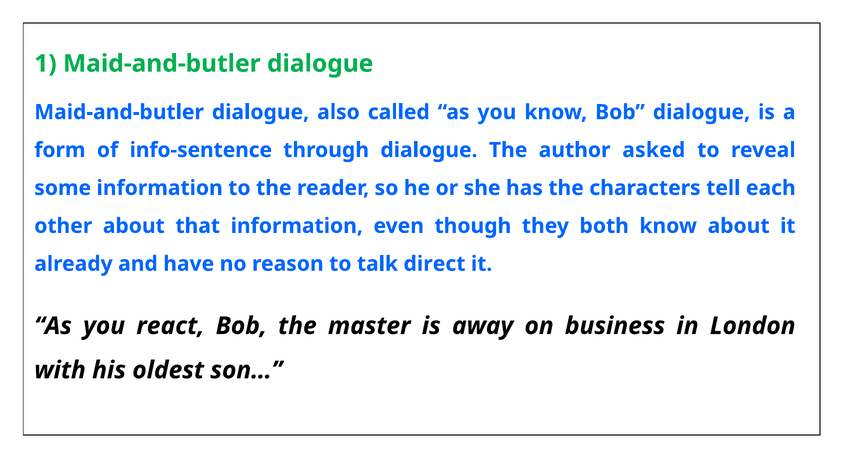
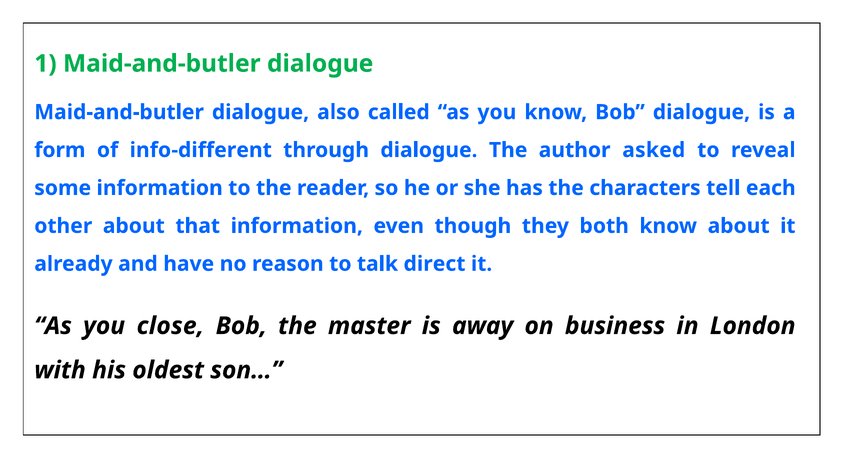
info-sentence: info-sentence -> info-different
react: react -> close
